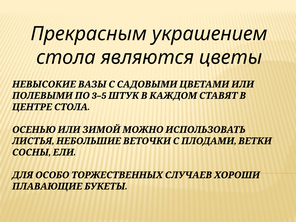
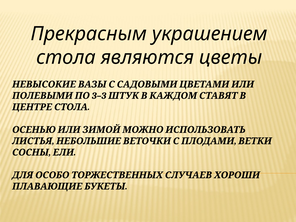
3–5: 3–5 -> 3–3
